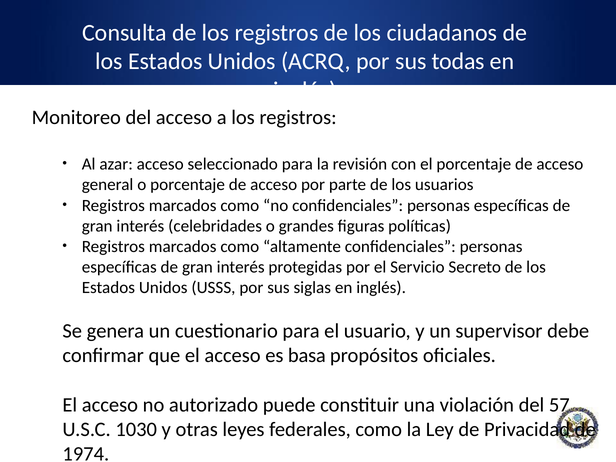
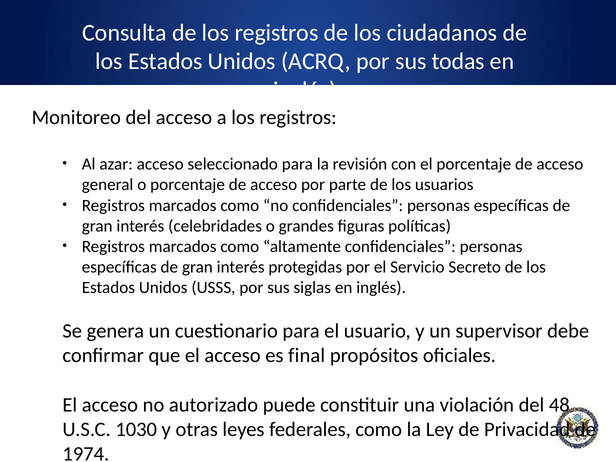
basa: basa -> final
57: 57 -> 48
